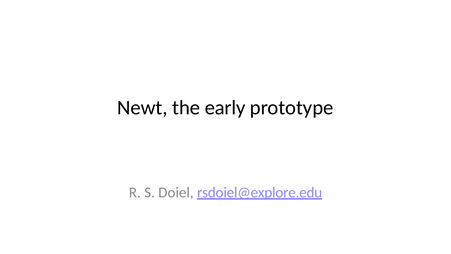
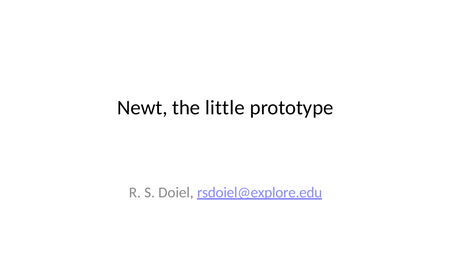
early: early -> little
